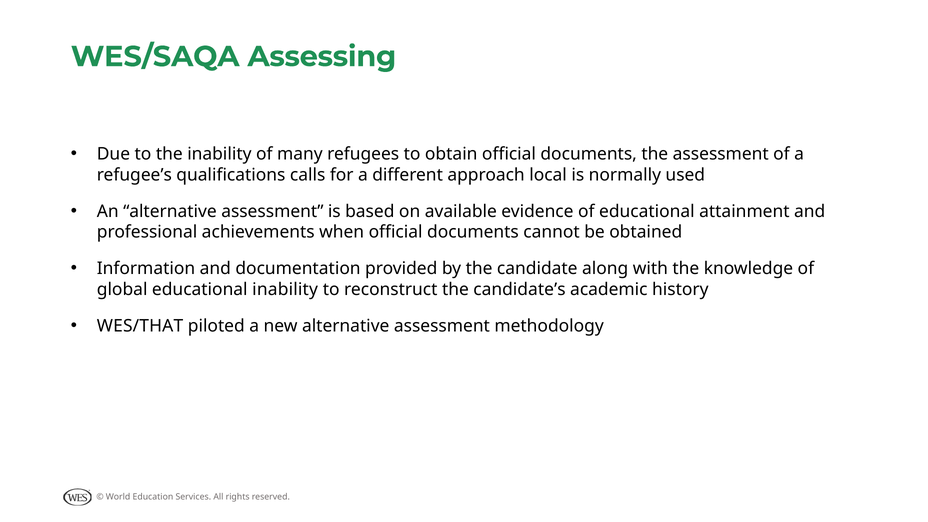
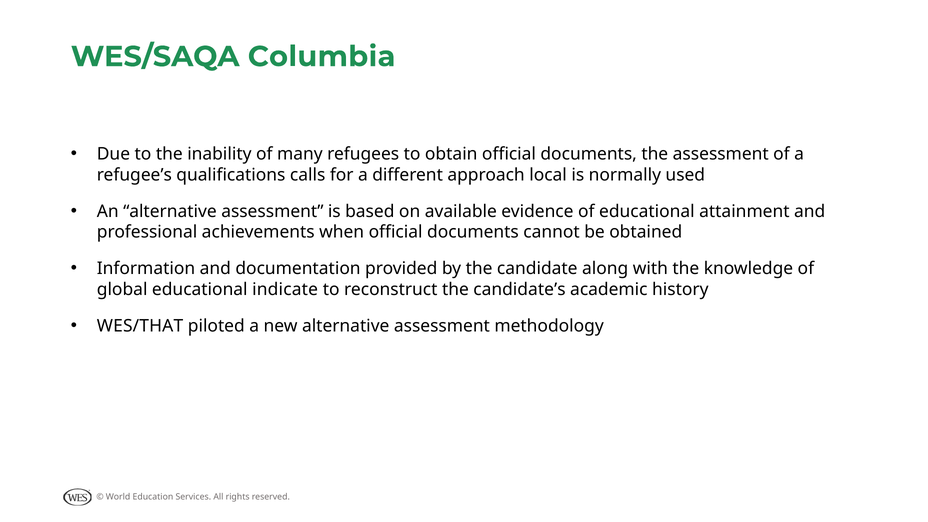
Assessing: Assessing -> Columbia
educational inability: inability -> indicate
